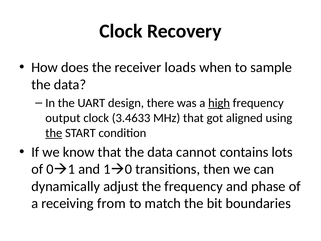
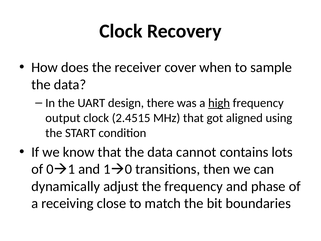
loads: loads -> cover
3.4633: 3.4633 -> 2.4515
the at (54, 133) underline: present -> none
from: from -> close
